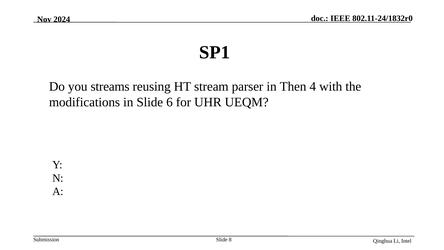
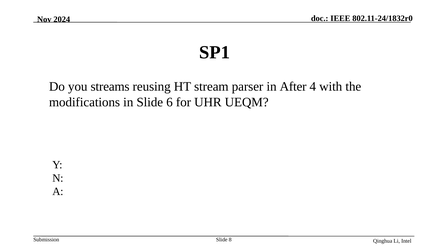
Then: Then -> After
